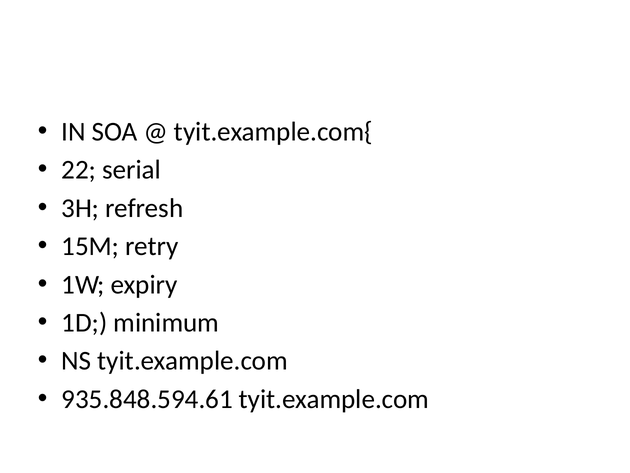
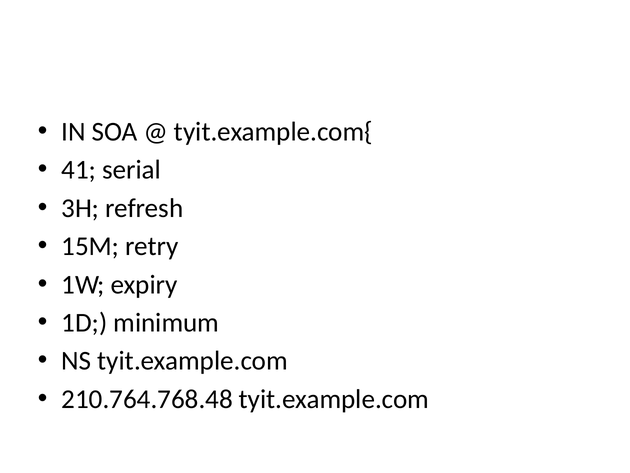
22: 22 -> 41
935.848.594.61: 935.848.594.61 -> 210.764.768.48
